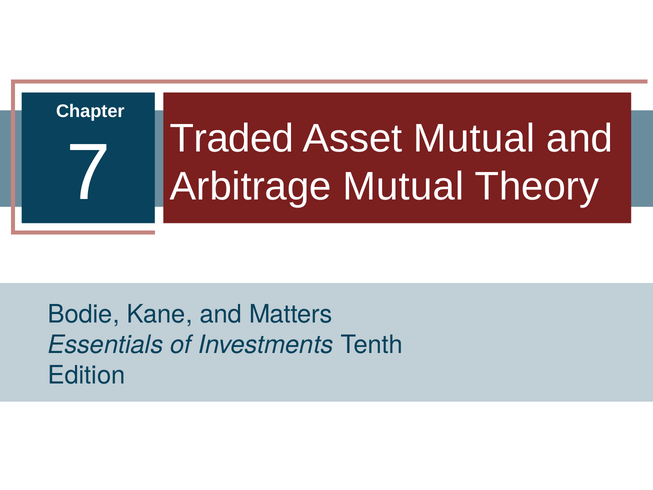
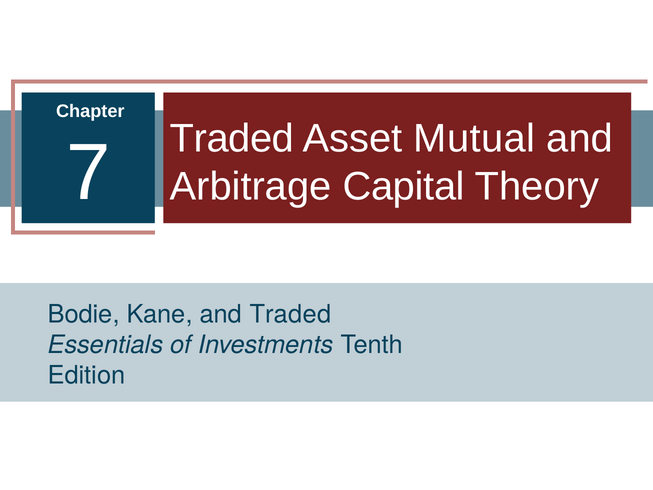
Arbitrage Mutual: Mutual -> Capital
and Matters: Matters -> Traded
